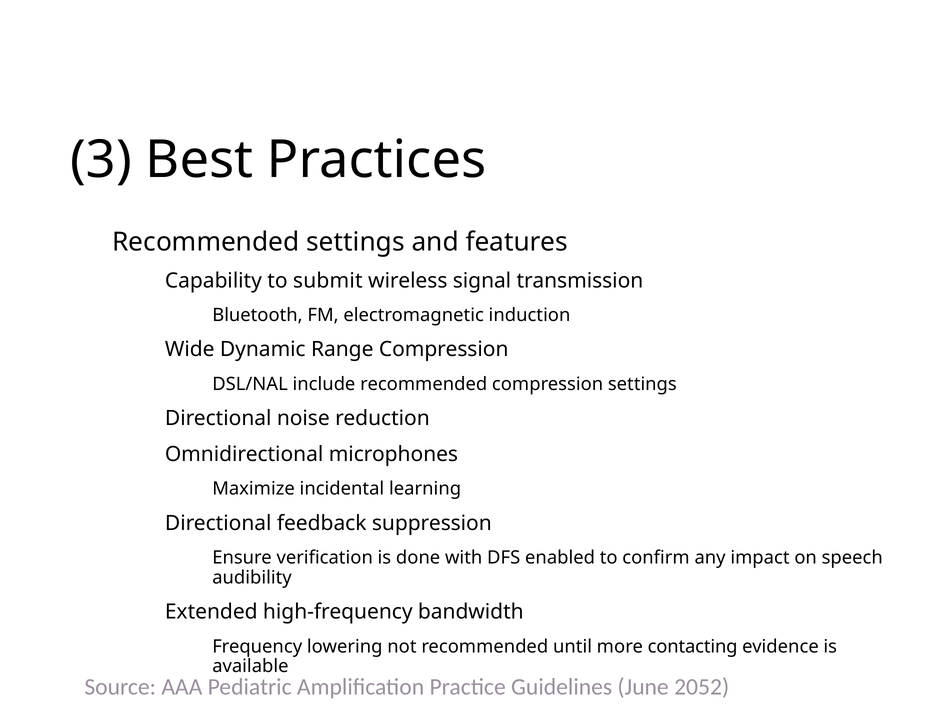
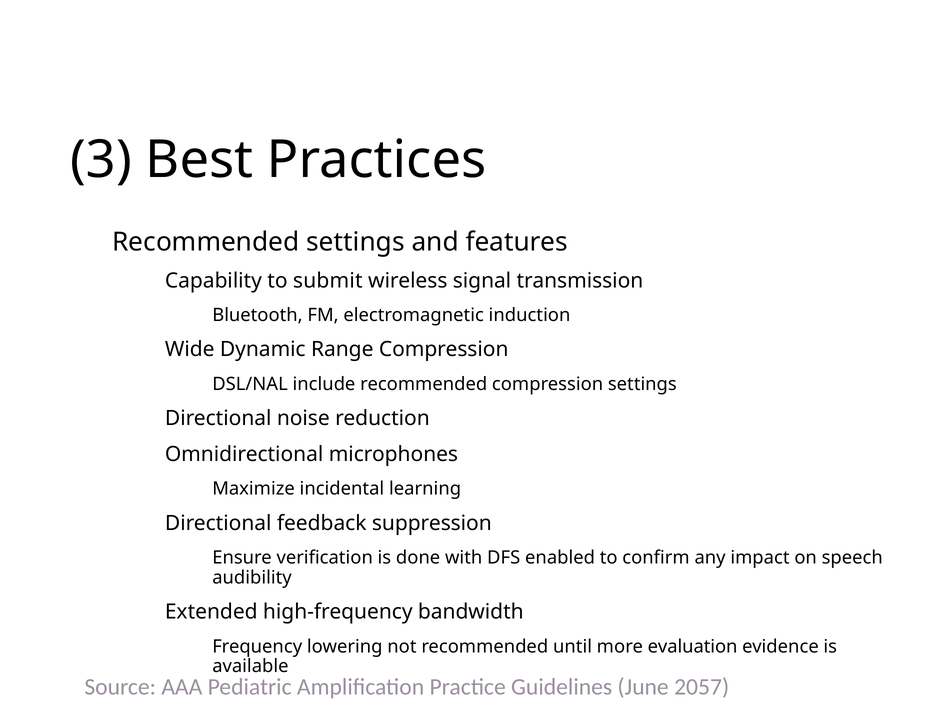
contacting: contacting -> evaluation
2052: 2052 -> 2057
